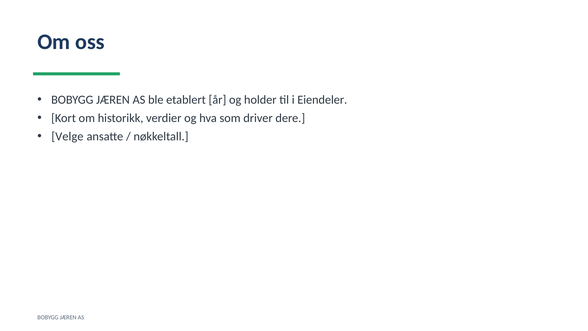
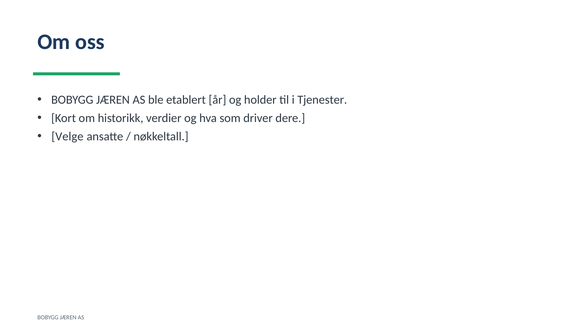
Eiendeler: Eiendeler -> Tjenester
